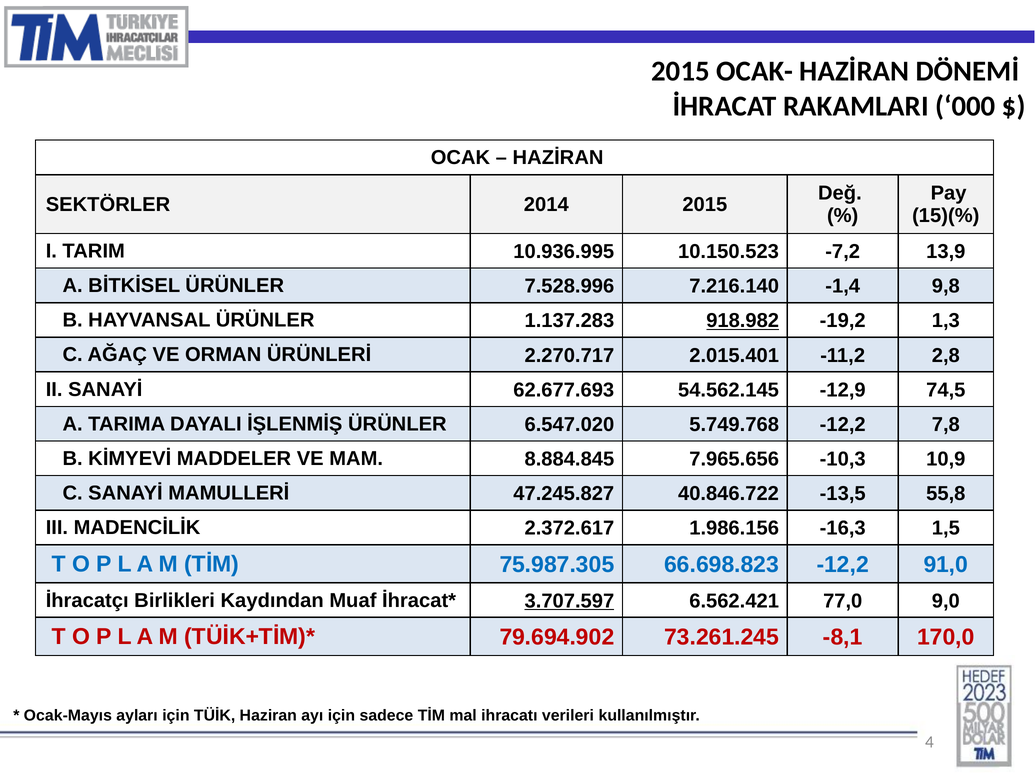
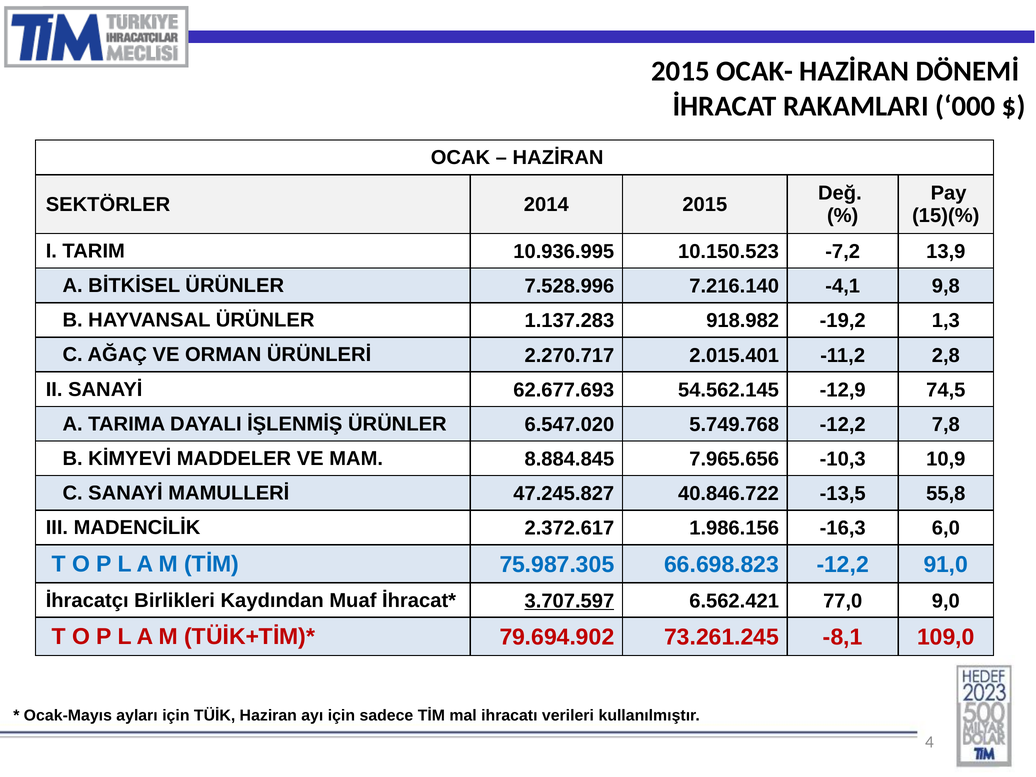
-1,4: -1,4 -> -4,1
918.982 underline: present -> none
1,5: 1,5 -> 6,0
170,0: 170,0 -> 109,0
